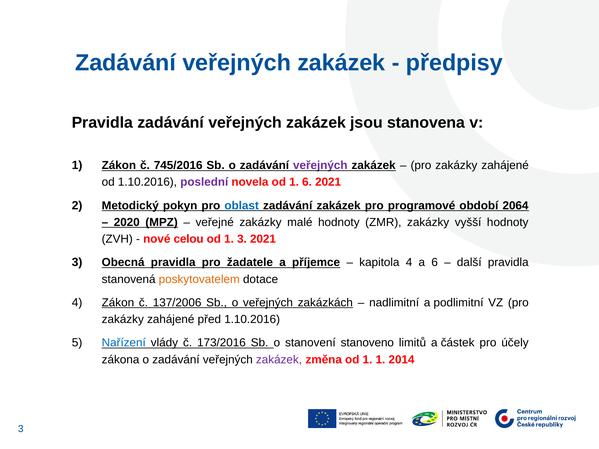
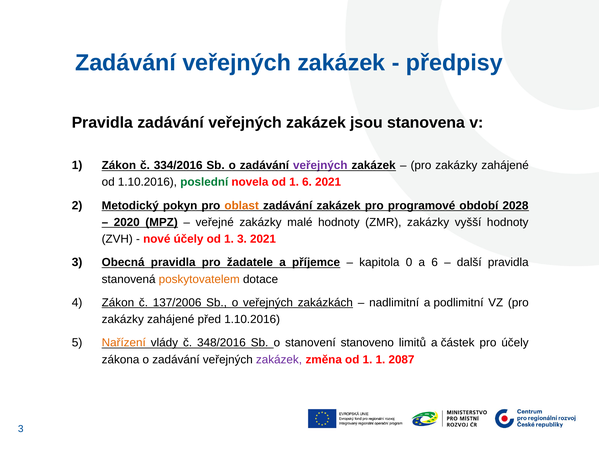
745/2016: 745/2016 -> 334/2016
poslední colour: purple -> green
oblast colour: blue -> orange
2064: 2064 -> 2028
nové celou: celou -> účely
kapitola 4: 4 -> 0
Nařízení colour: blue -> orange
173/2016: 173/2016 -> 348/2016
2014: 2014 -> 2087
